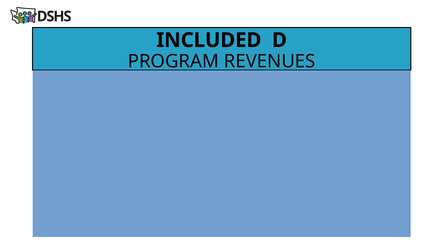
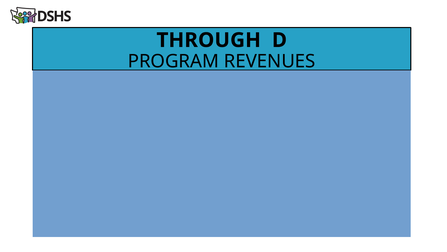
INCLUDED: INCLUDED -> THROUGH
